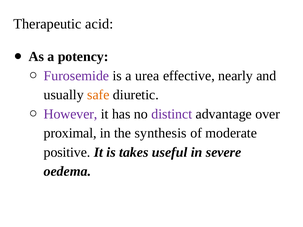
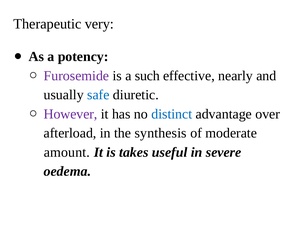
acid: acid -> very
urea: urea -> such
safe colour: orange -> blue
distinct colour: purple -> blue
proximal: proximal -> afterload
positive: positive -> amount
